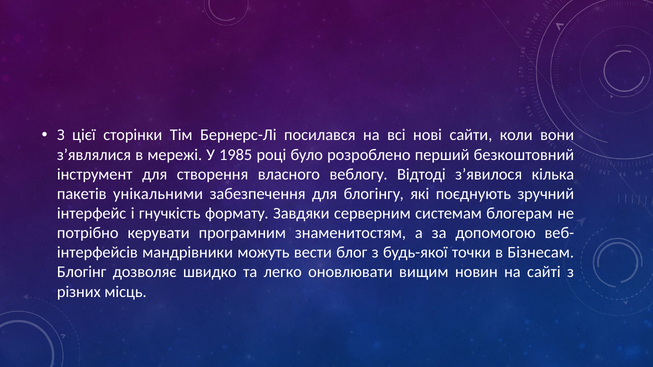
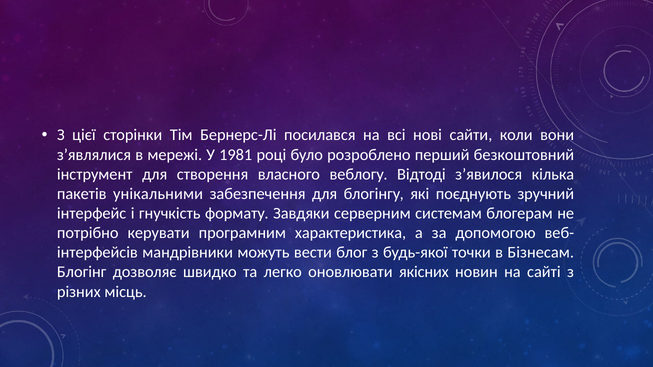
1985: 1985 -> 1981
знаменитостям: знаменитостям -> характеристика
вищим: вищим -> якісних
